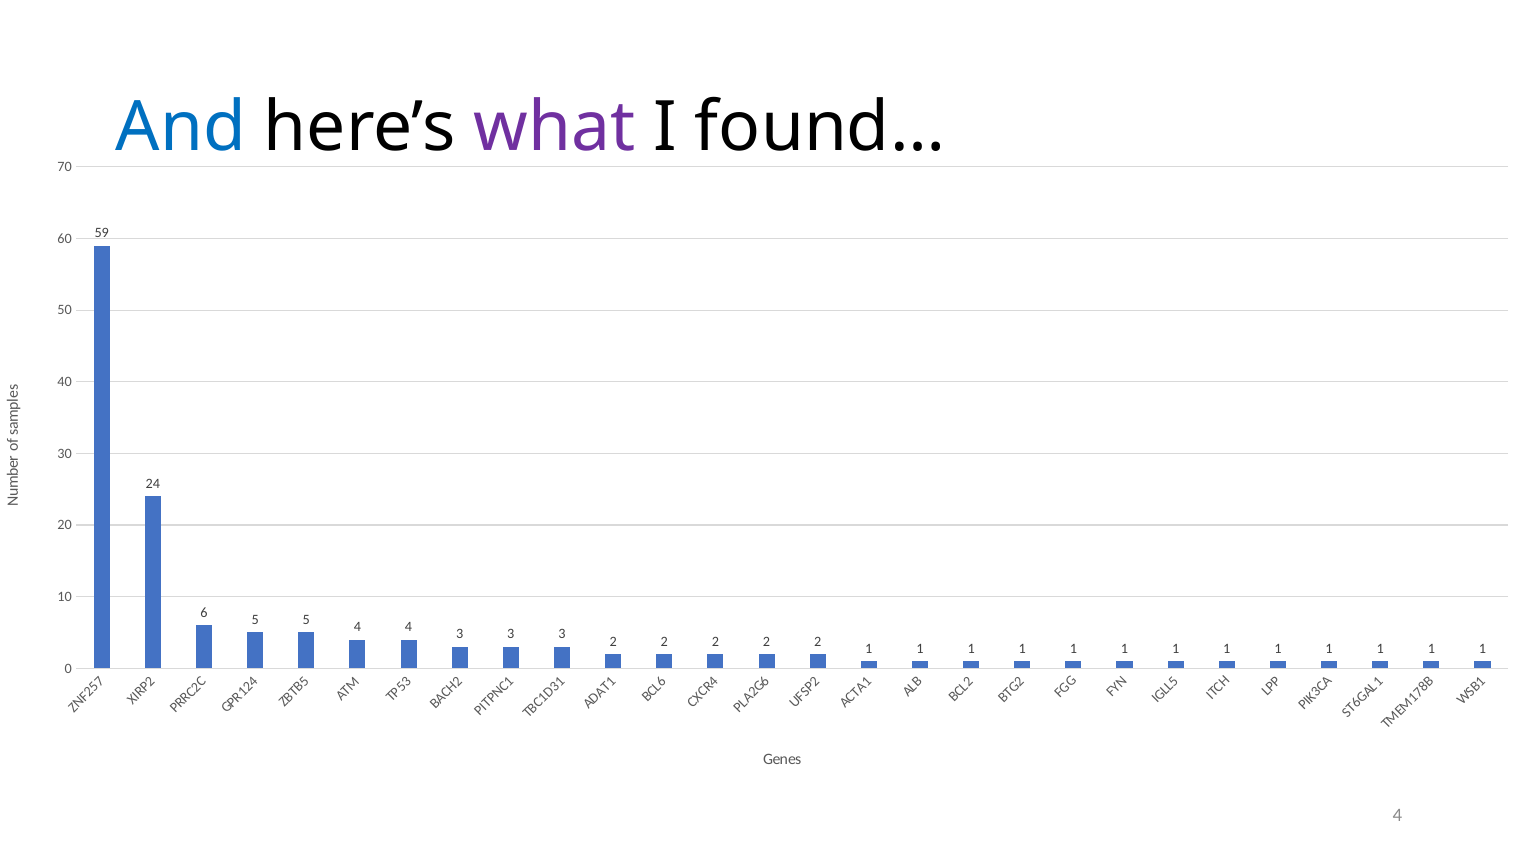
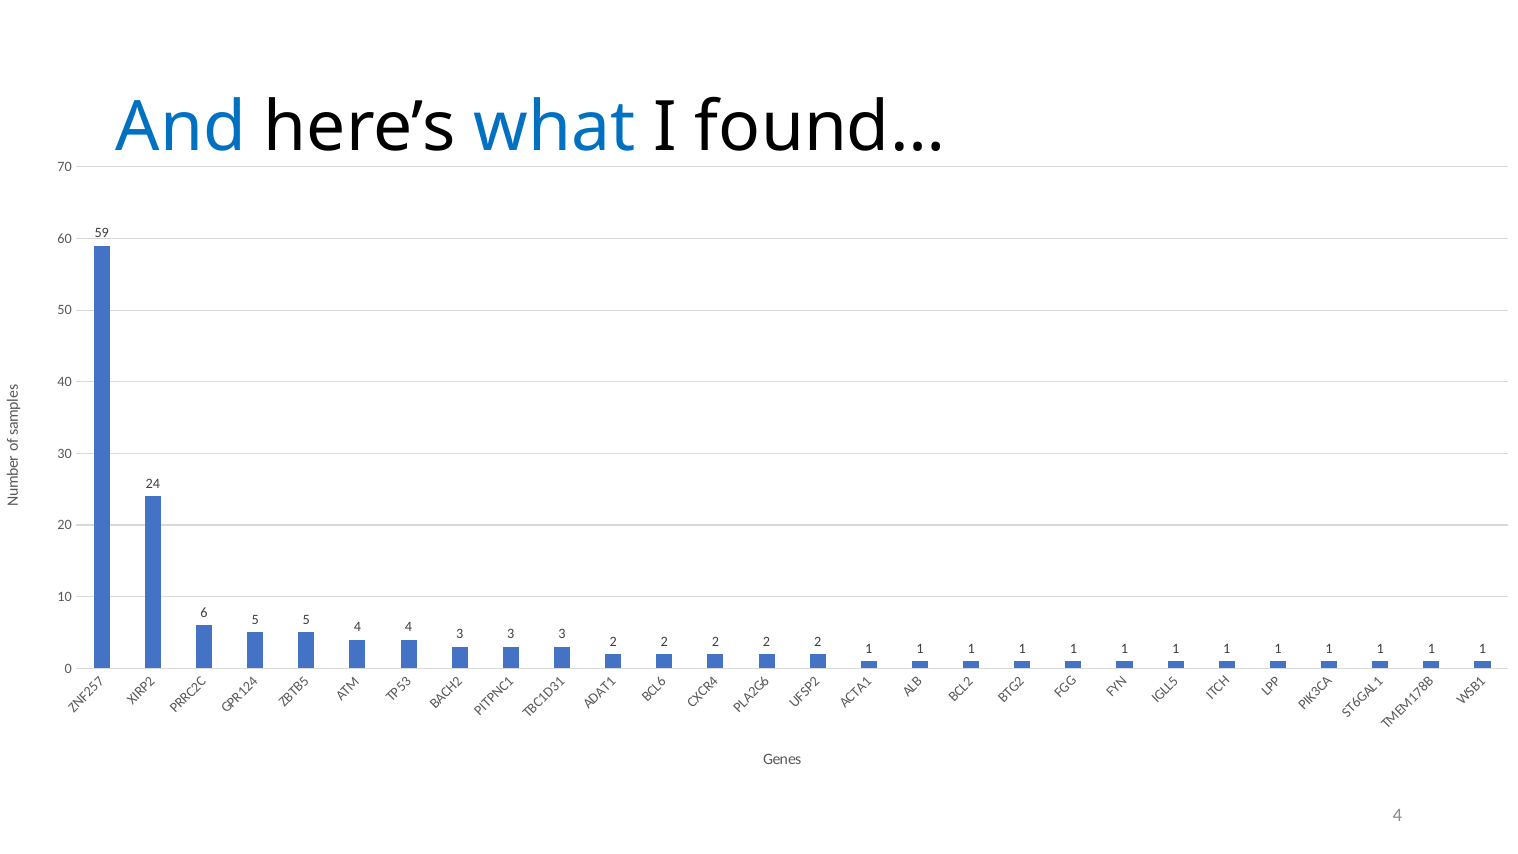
what colour: purple -> blue
